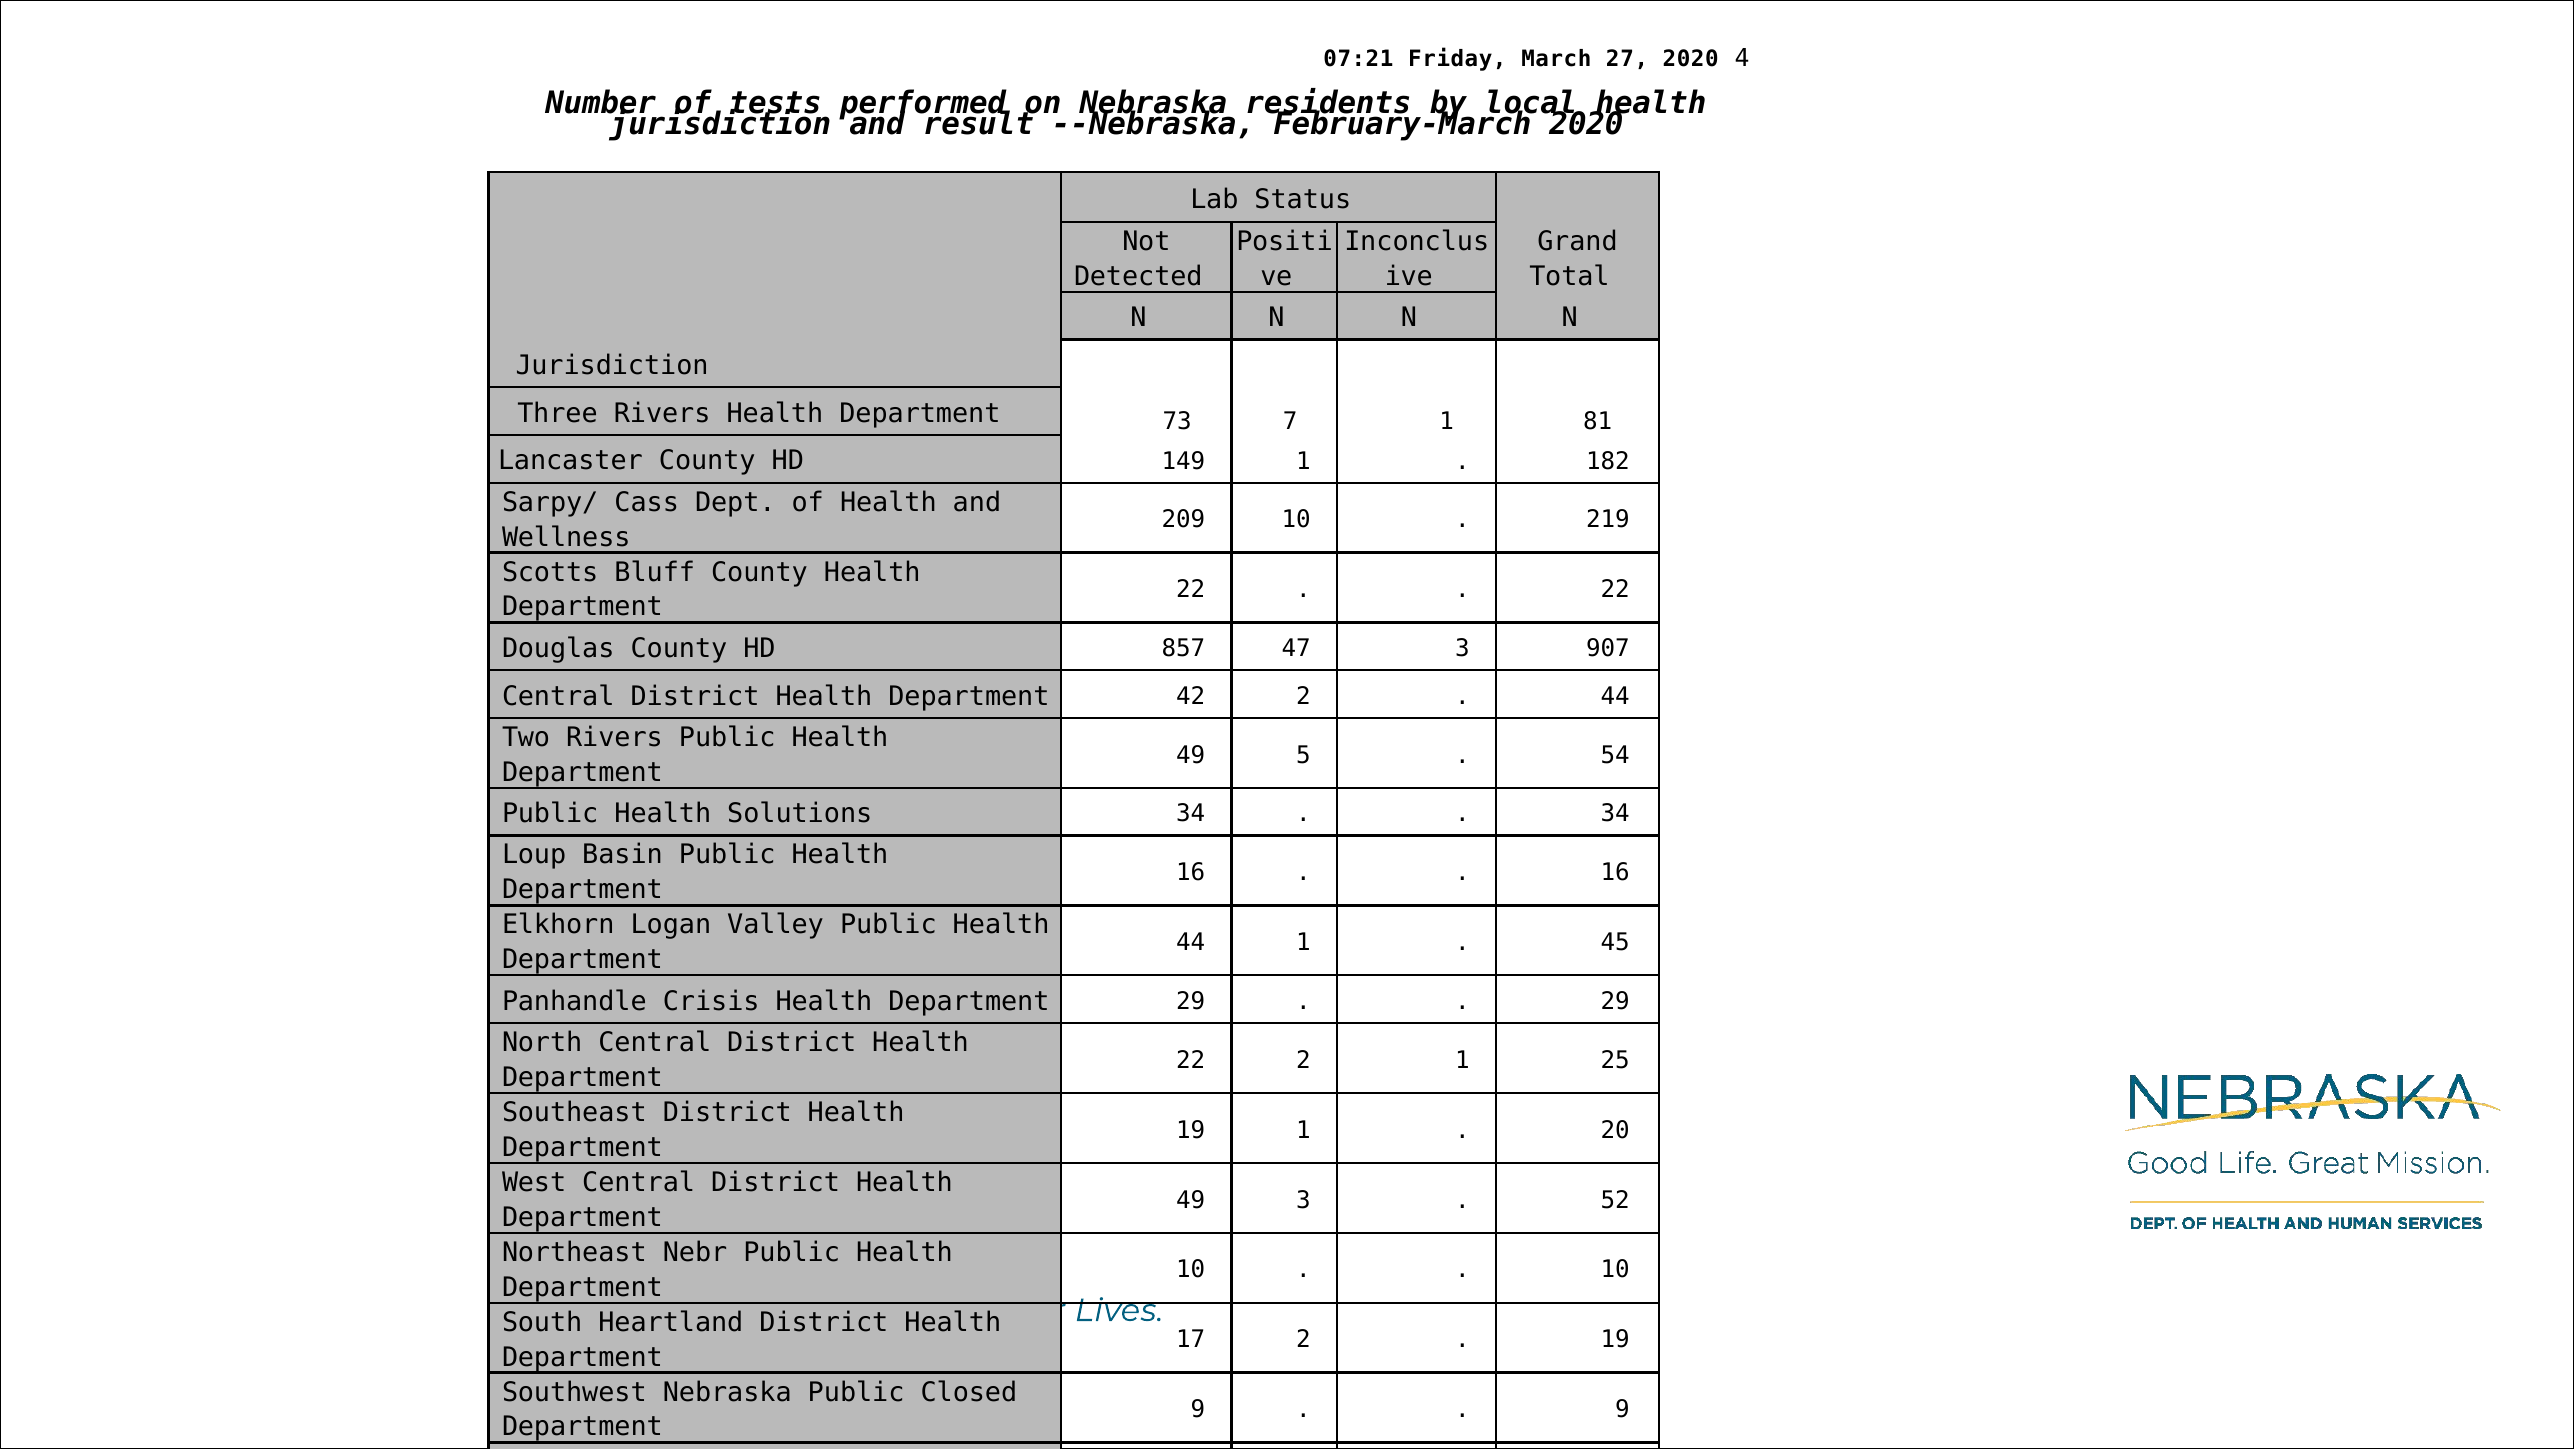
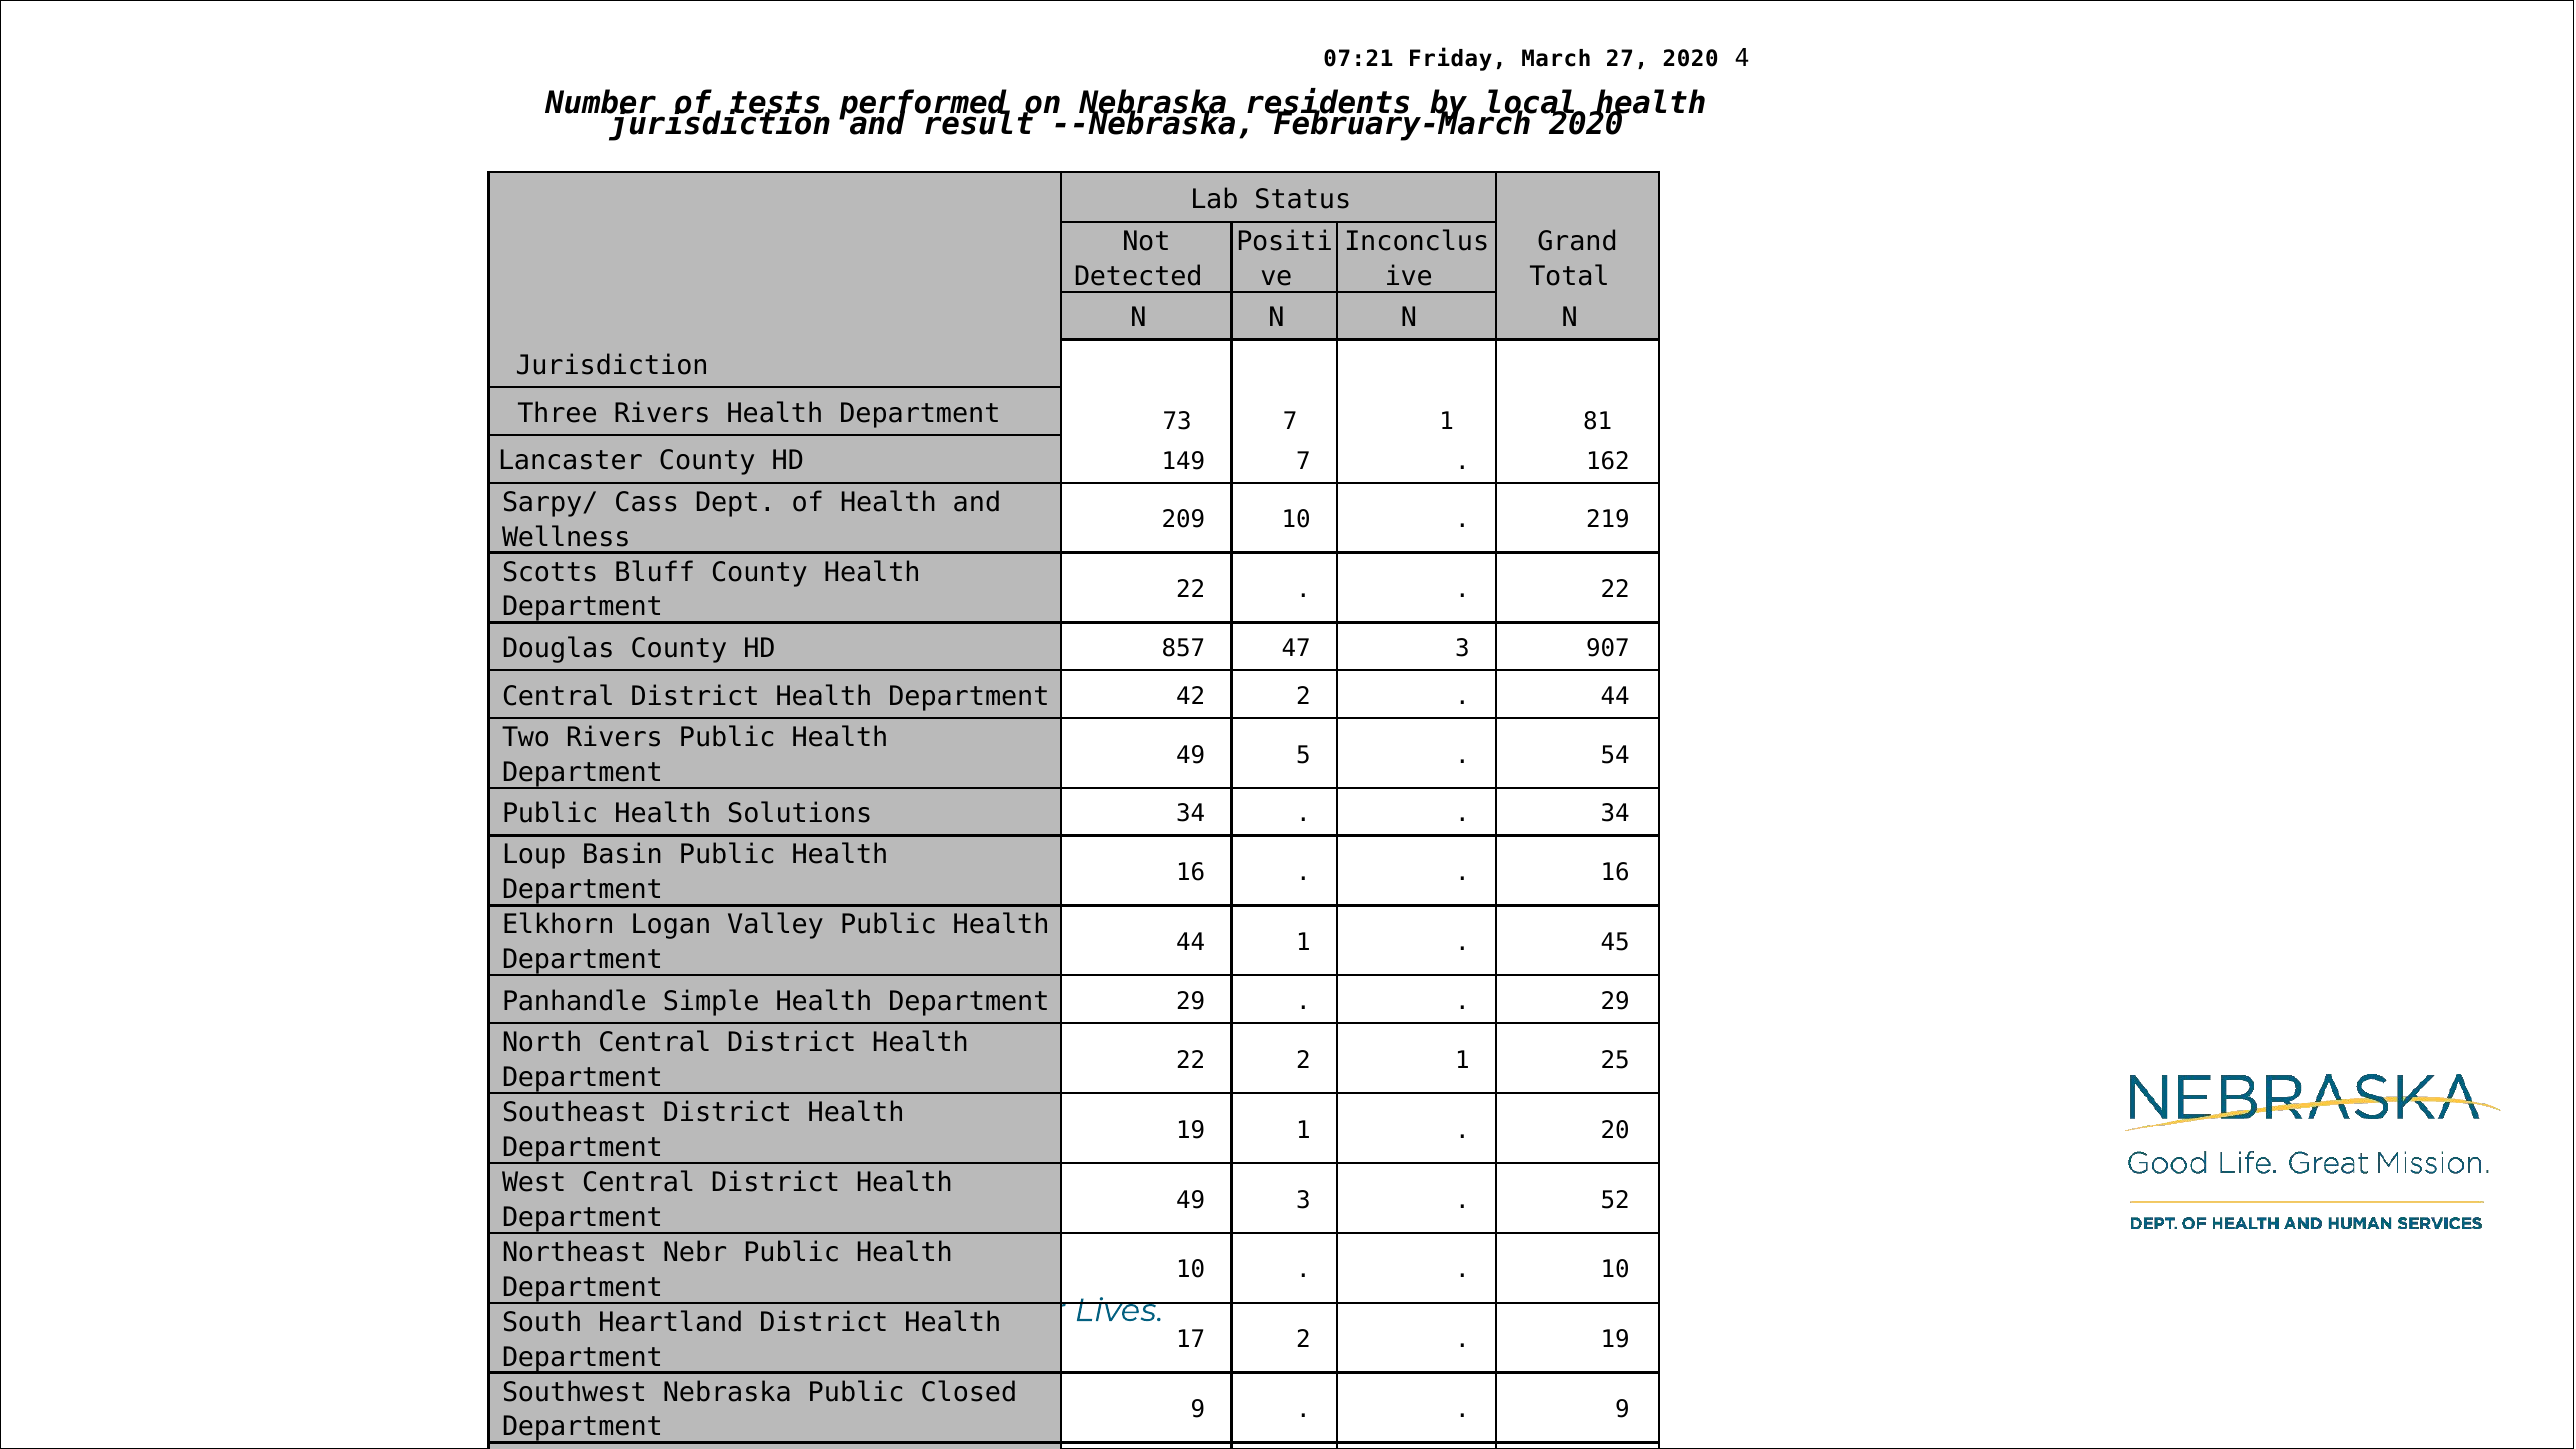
149 1: 1 -> 7
182: 182 -> 162
Crisis: Crisis -> Simple
